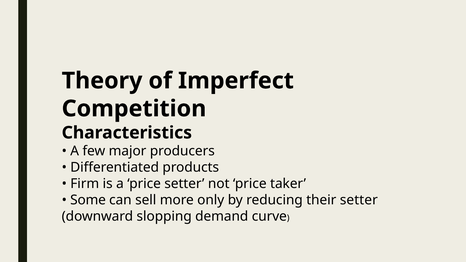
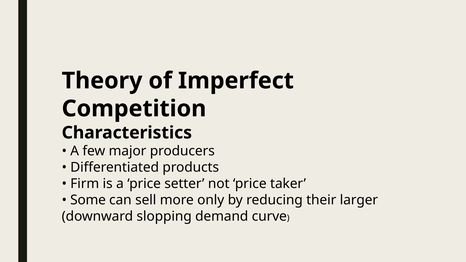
their setter: setter -> larger
